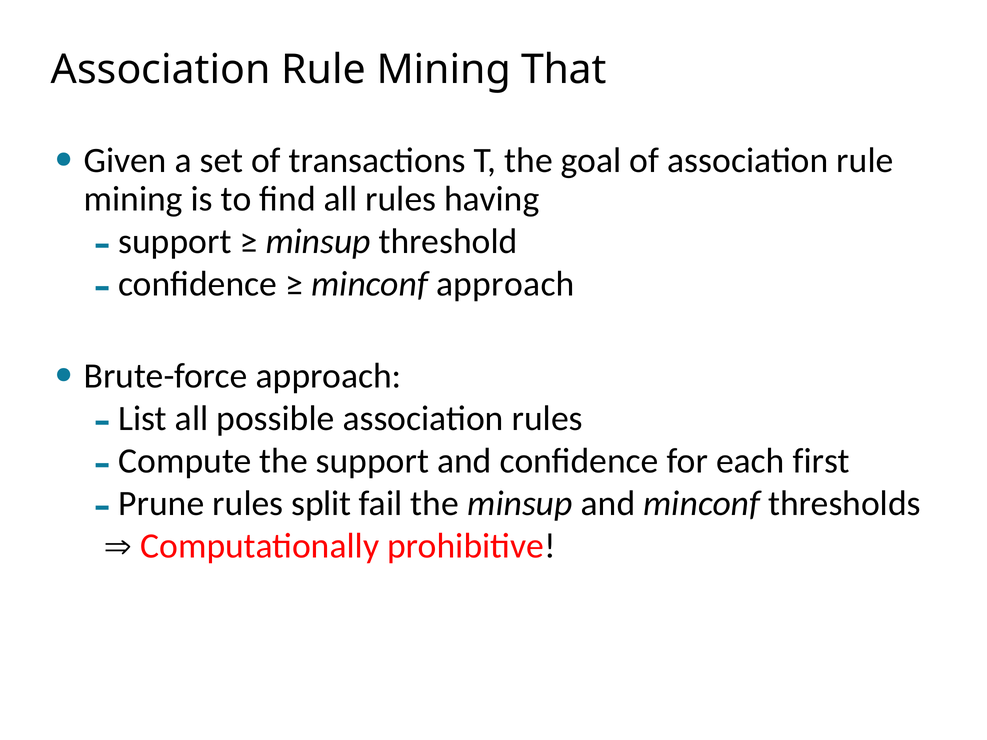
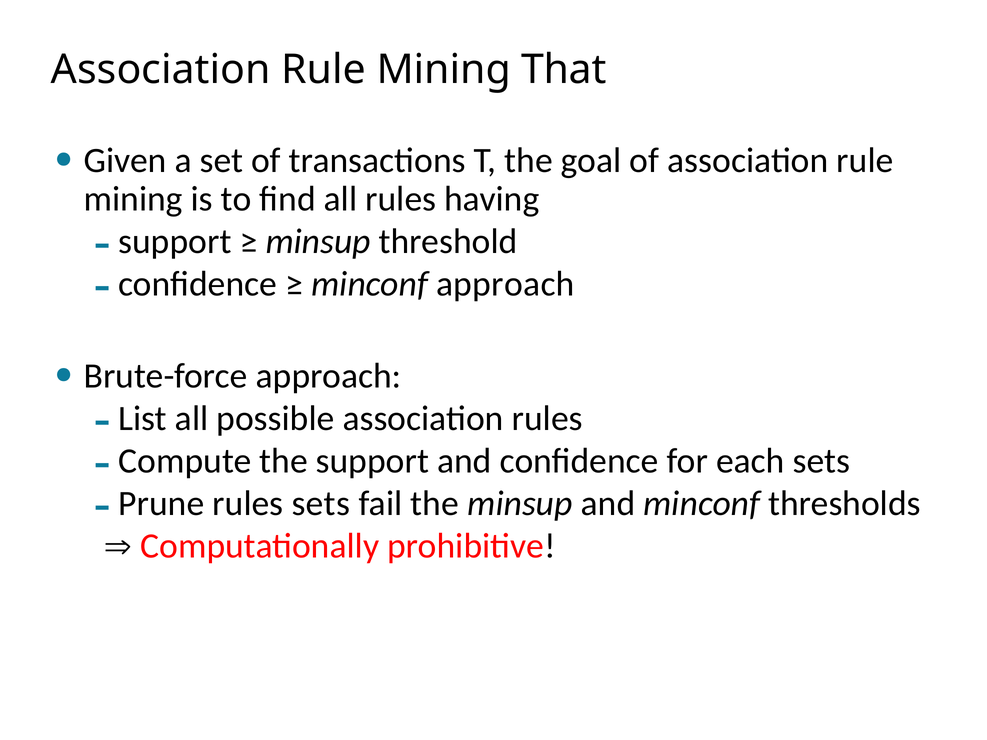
each first: first -> sets
rules split: split -> sets
